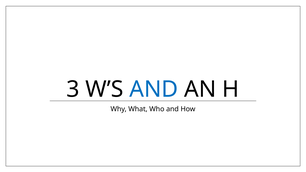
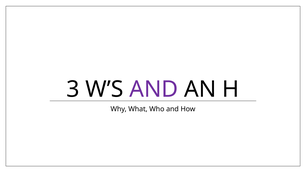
AND at (154, 89) colour: blue -> purple
